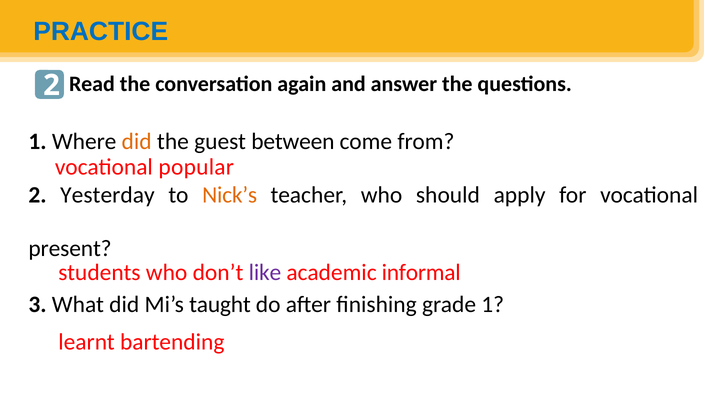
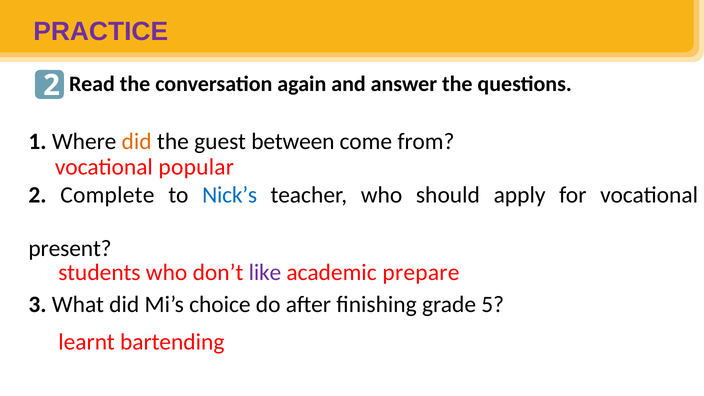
PRACTICE colour: blue -> purple
Yesterday: Yesterday -> Complete
Nick’s colour: orange -> blue
informal: informal -> prepare
taught: taught -> choice
grade 1: 1 -> 5
